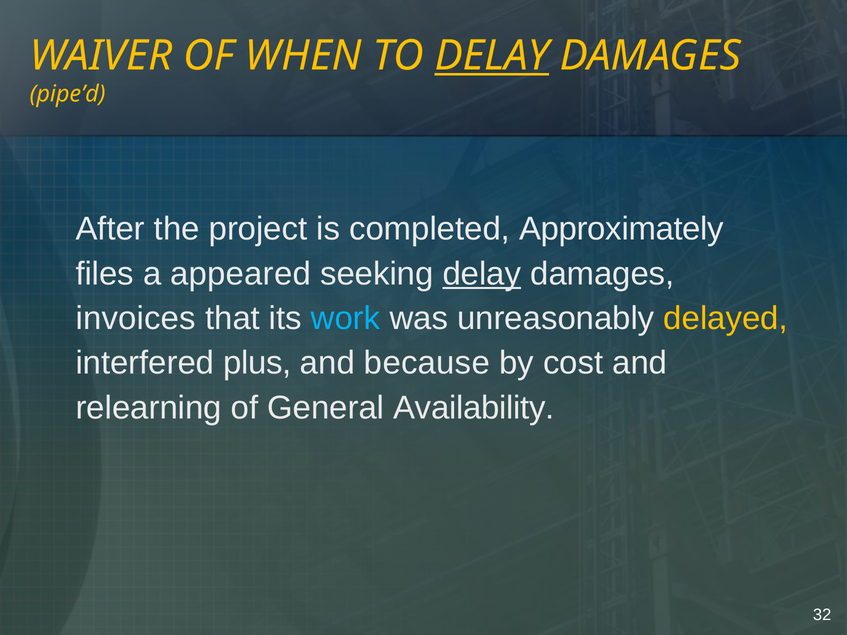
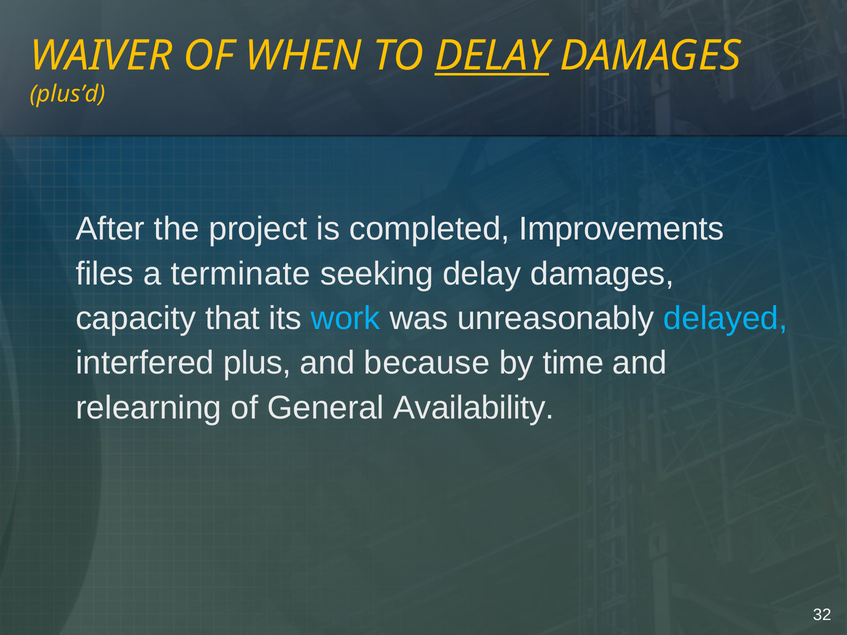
pipe’d: pipe’d -> plus’d
Approximately: Approximately -> Improvements
appeared: appeared -> terminate
delay at (482, 274) underline: present -> none
invoices: invoices -> capacity
delayed colour: yellow -> light blue
cost: cost -> time
